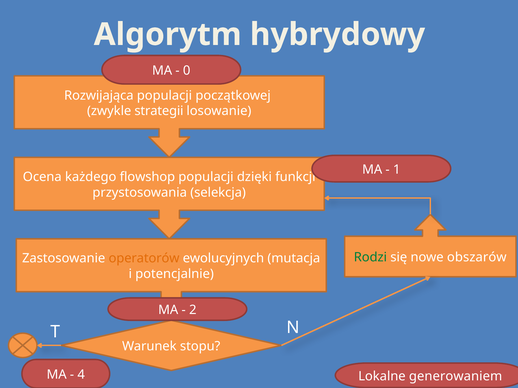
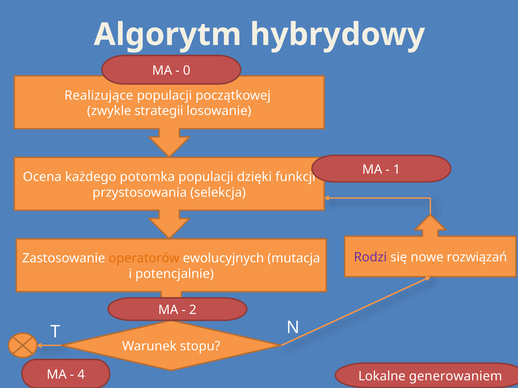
Rozwijająca: Rozwijająca -> Realizujące
flowshop: flowshop -> potomka
Rodzi colour: green -> purple
obszarów: obszarów -> rozwiązań
